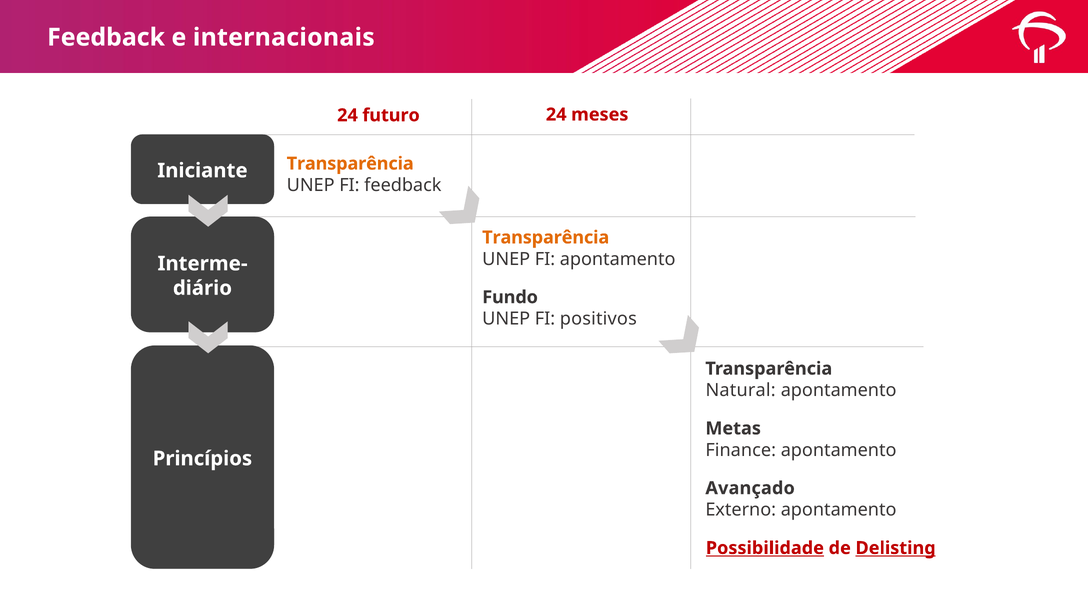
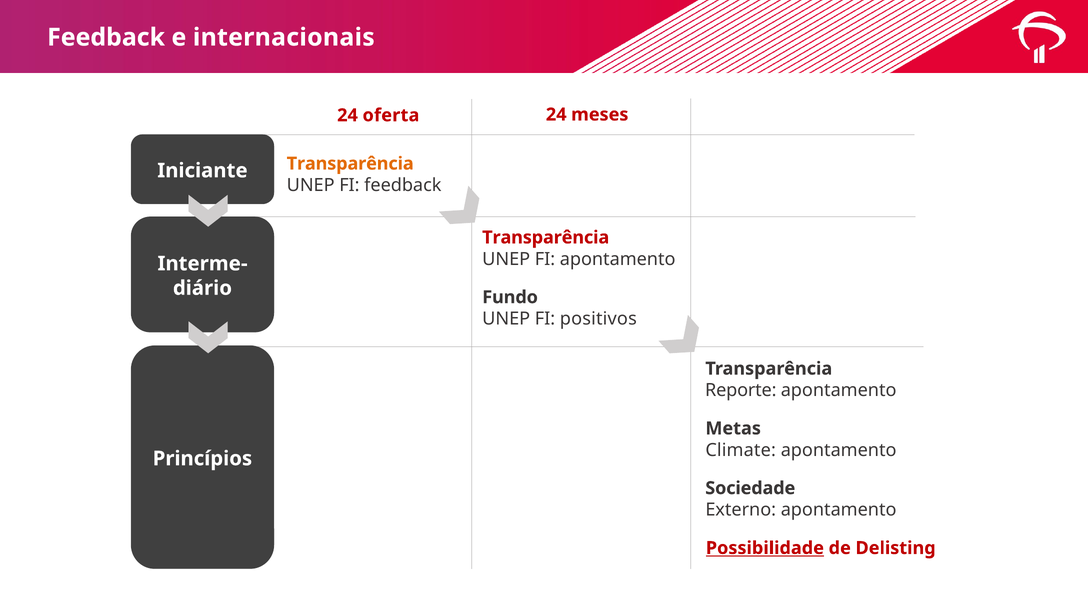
futuro: futuro -> oferta
Transparência at (546, 237) colour: orange -> red
Natural: Natural -> Reporte
Finance: Finance -> Climate
Avançado: Avançado -> Sociedade
Delisting underline: present -> none
